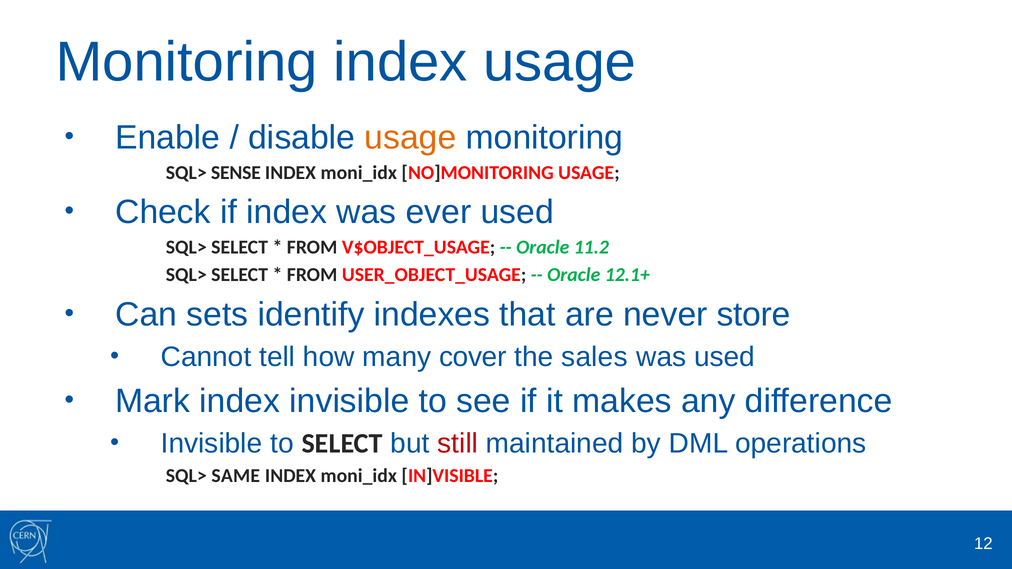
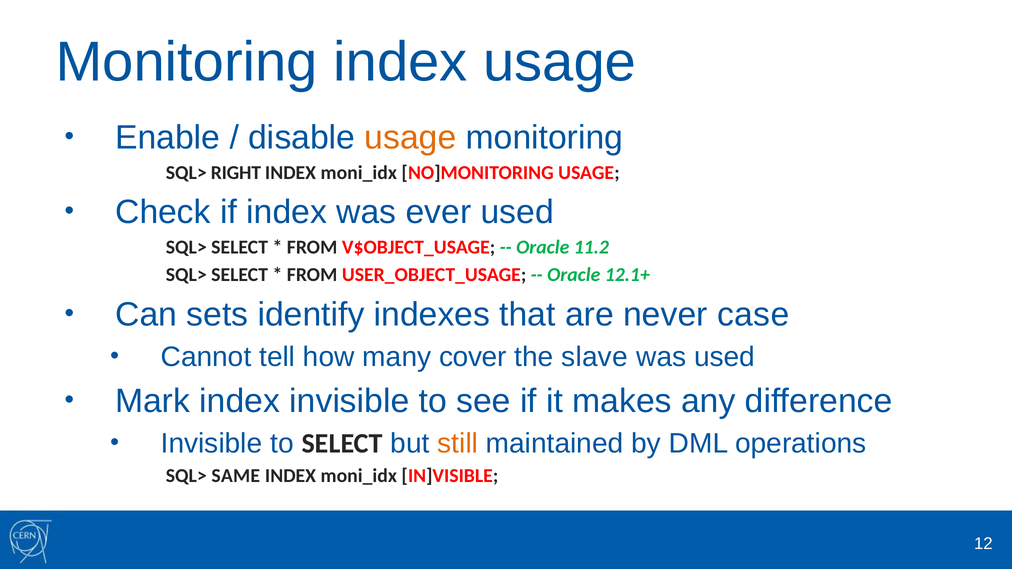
SENSE: SENSE -> RIGHT
store: store -> case
sales: sales -> slave
still colour: red -> orange
